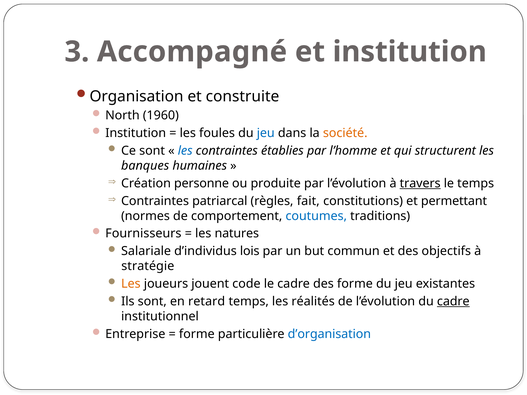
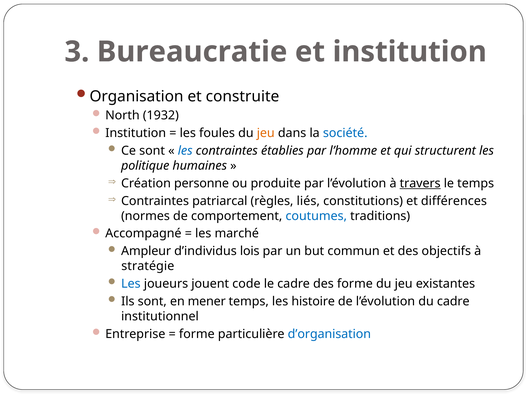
Accompagné: Accompagné -> Bureaucratie
1960: 1960 -> 1932
jeu at (266, 133) colour: blue -> orange
société colour: orange -> blue
banques: banques -> politique
fait: fait -> liés
permettant: permettant -> différences
Fournisseurs: Fournisseurs -> Accompagné
natures: natures -> marché
Salariale: Salariale -> Ampleur
Les at (131, 284) colour: orange -> blue
retard: retard -> mener
réalités: réalités -> histoire
cadre at (453, 302) underline: present -> none
